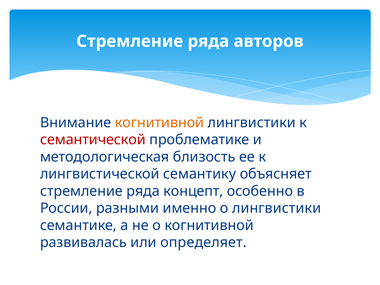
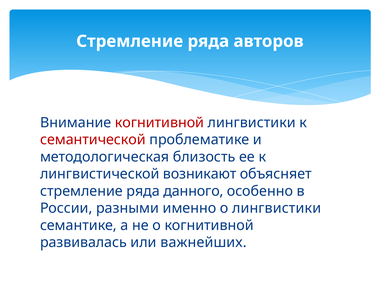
когнитивной at (159, 123) colour: orange -> red
семантику: семантику -> возникают
концепт: концепт -> данного
определяет: определяет -> важнейших
